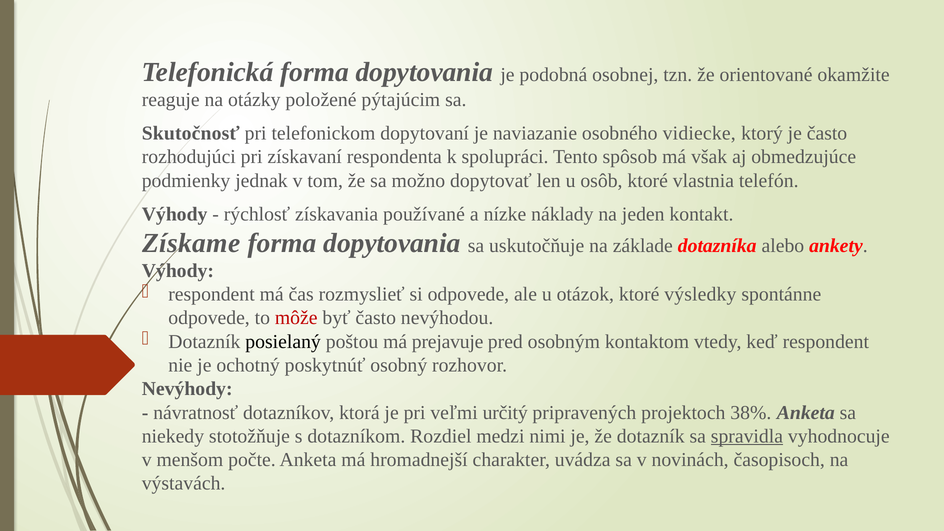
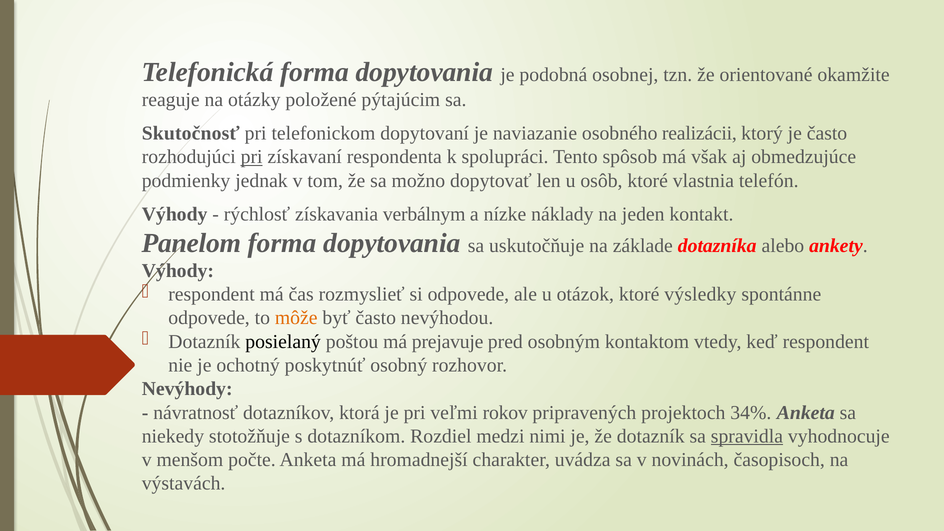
vidiecke: vidiecke -> realizácii
pri at (252, 157) underline: none -> present
používané: používané -> verbálnym
Získame: Získame -> Panelom
môže colour: red -> orange
určitý: určitý -> rokov
38%: 38% -> 34%
